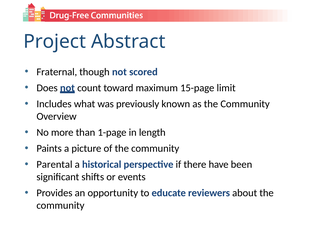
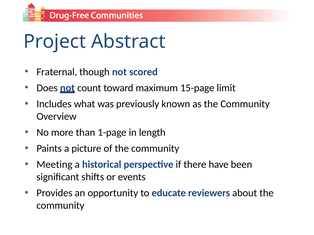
Parental: Parental -> Meeting
